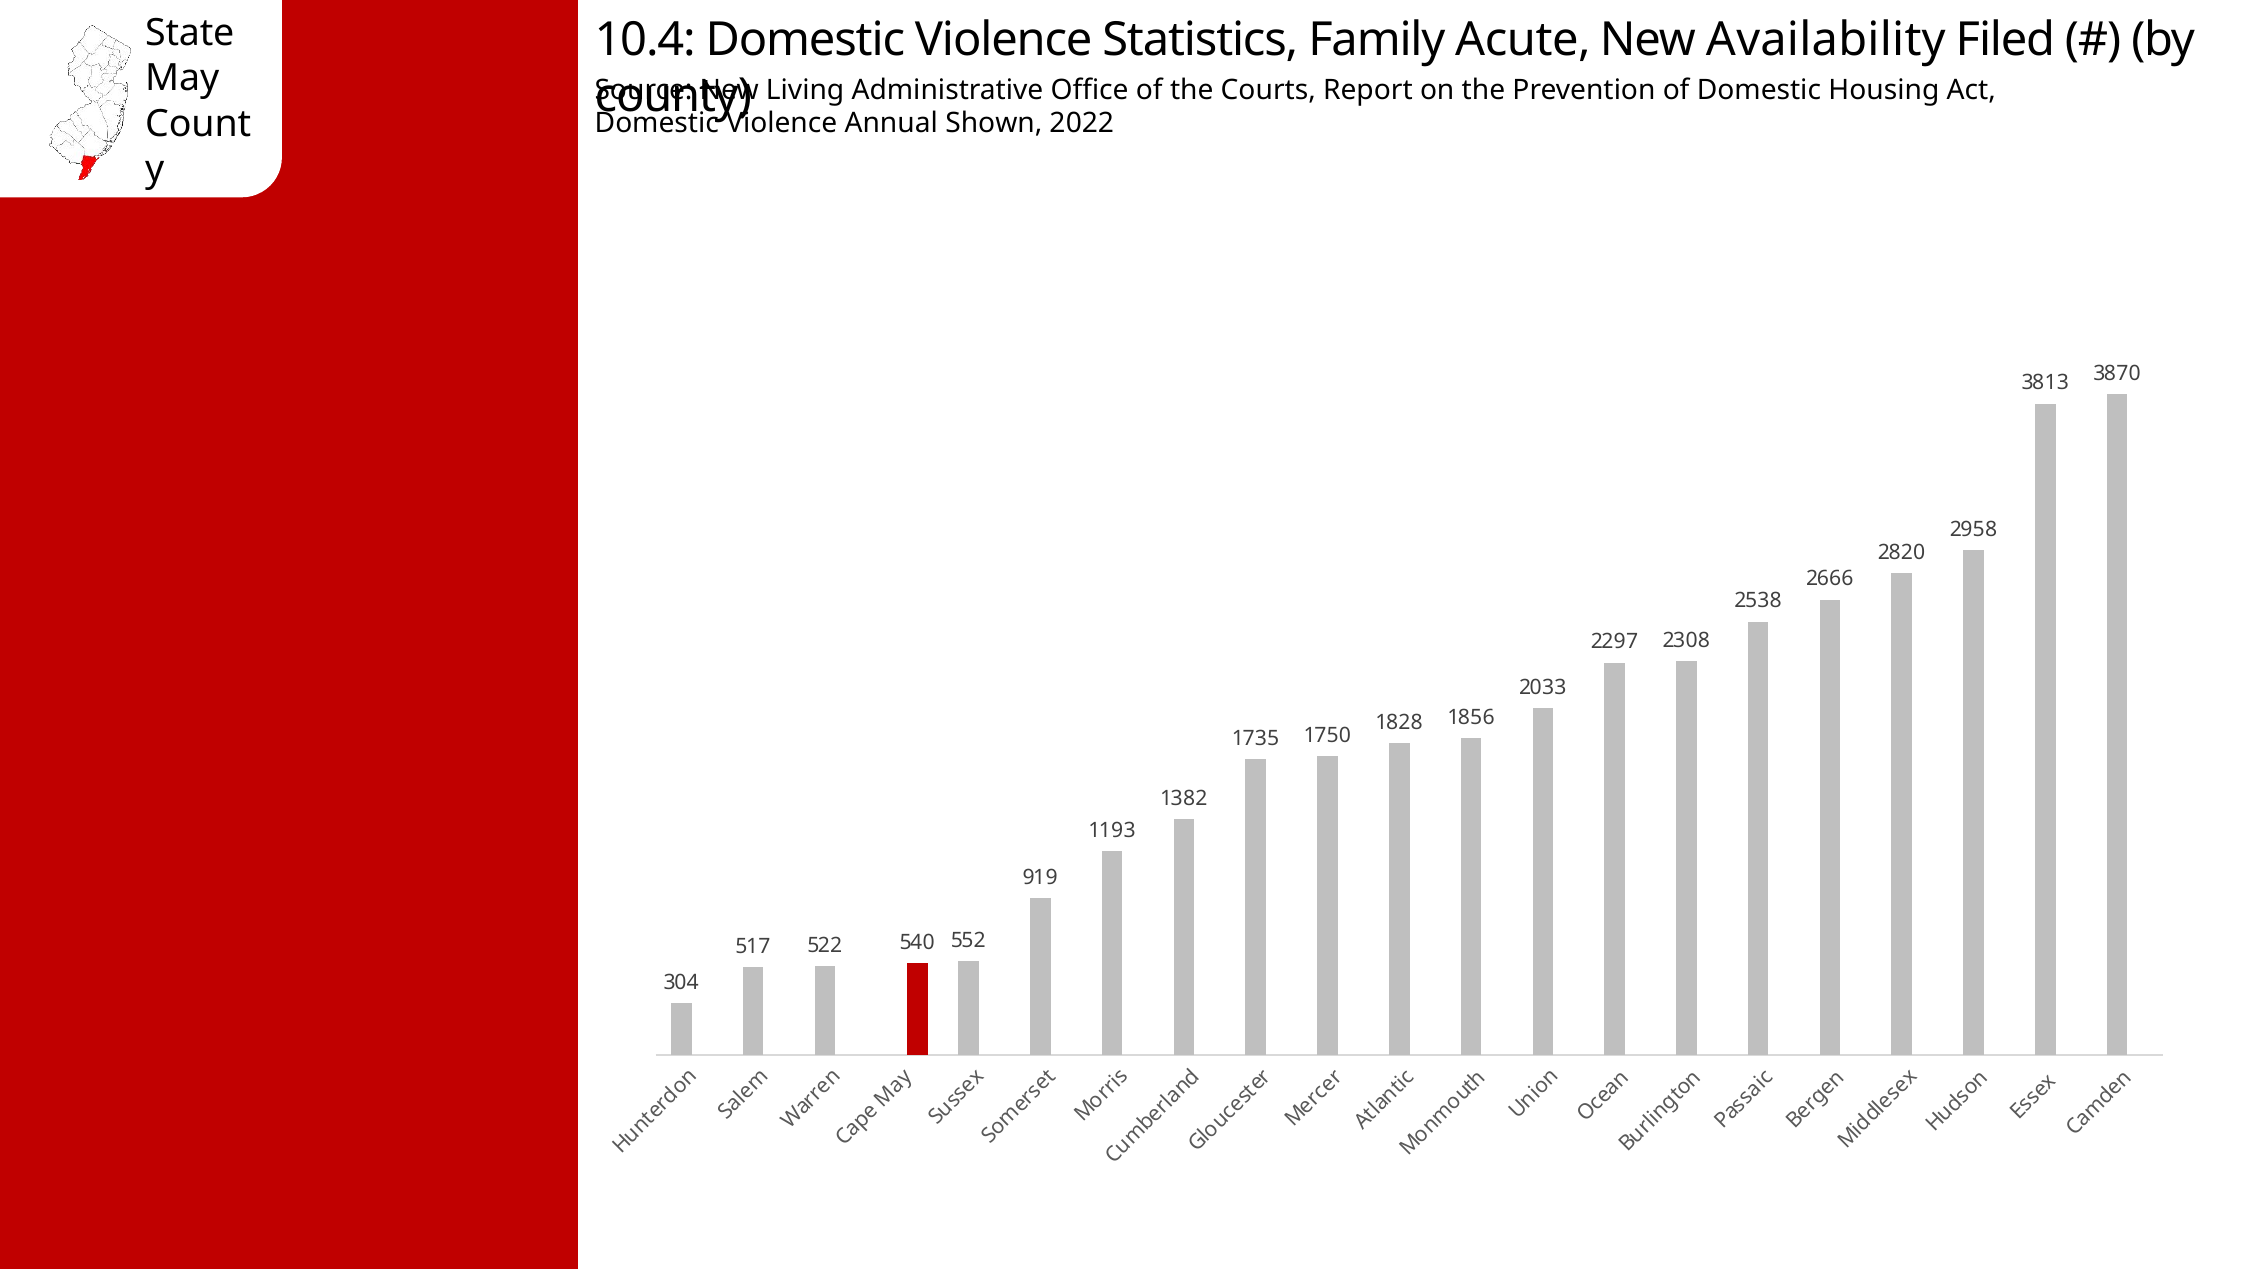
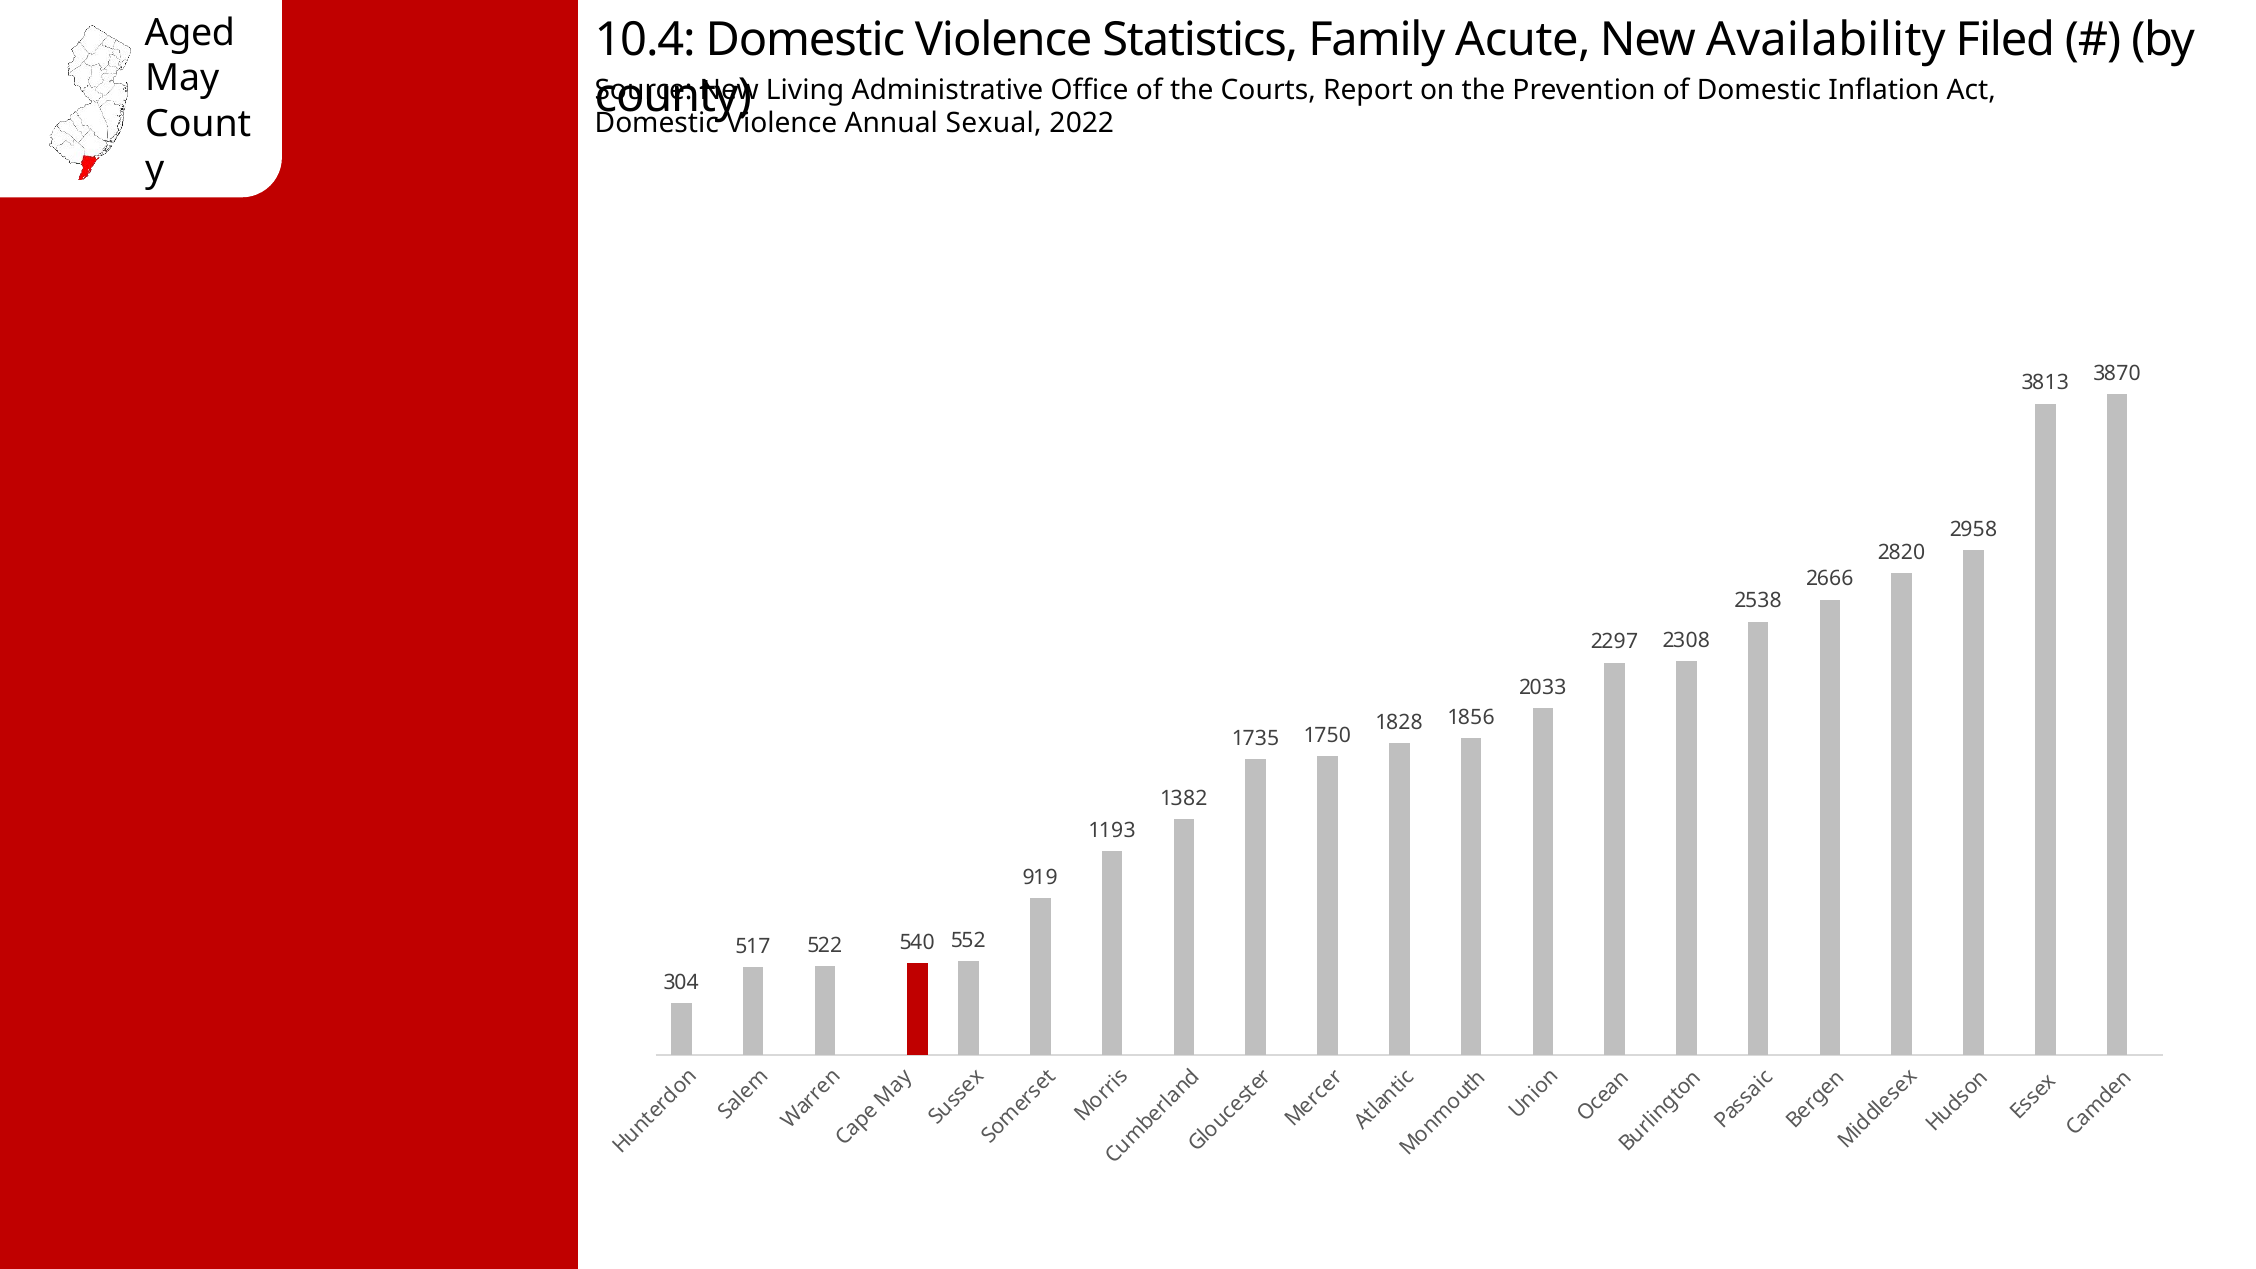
State: State -> Aged
Housing: Housing -> Inflation
Shown: Shown -> Sexual
